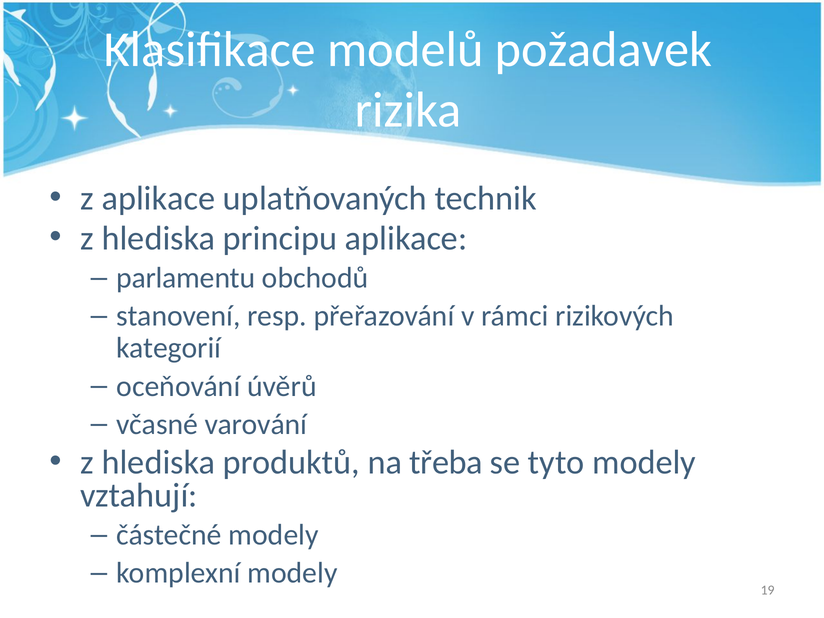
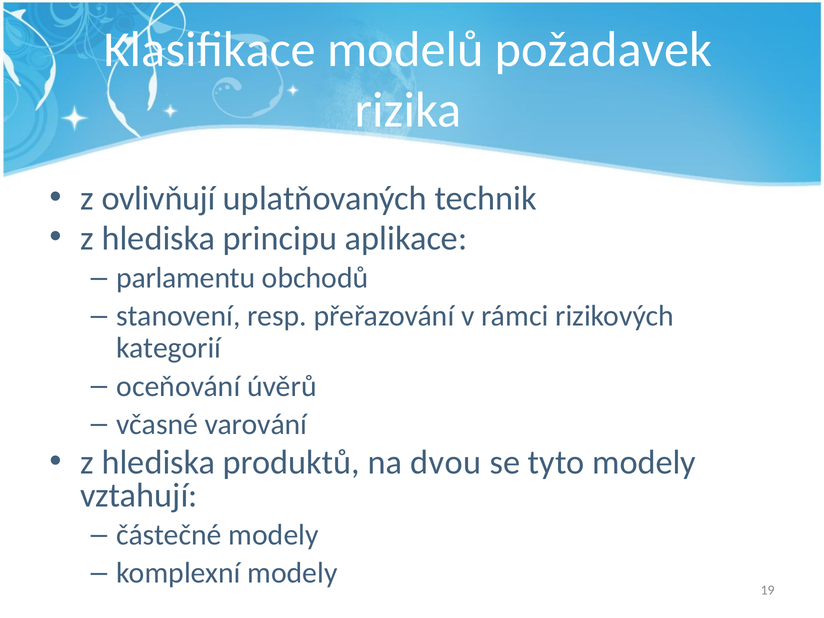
z aplikace: aplikace -> ovlivňují
třeba: třeba -> dvou
